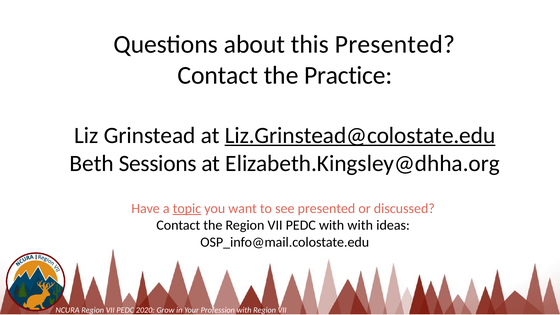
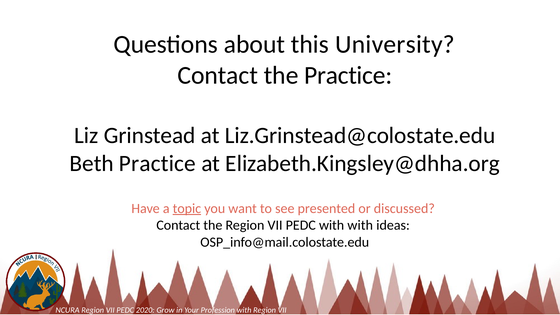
this Presented: Presented -> University
Liz.Grinstead@colostate.edu underline: present -> none
Beth Sessions: Sessions -> Practice
